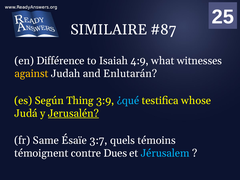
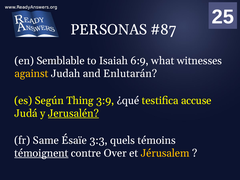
SIMILAIRE: SIMILAIRE -> PERSONAS
Différence: Différence -> Semblable
4:9: 4:9 -> 6:9
¿qué colour: light blue -> white
whose: whose -> accuse
3:7: 3:7 -> 3:3
témoignent underline: none -> present
Dues: Dues -> Over
Jérusalem colour: light blue -> yellow
